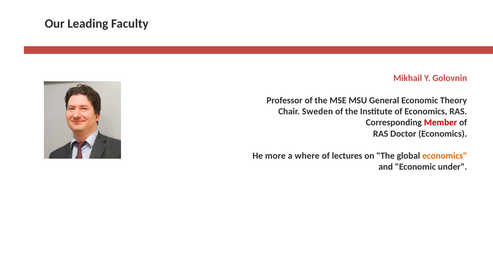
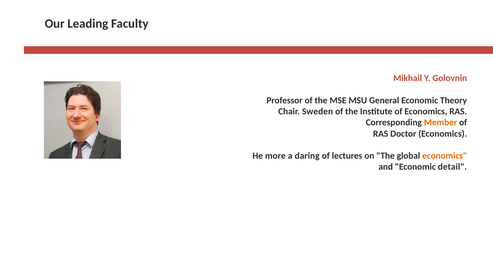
Member colour: red -> orange
where: where -> daring
under: under -> detail
